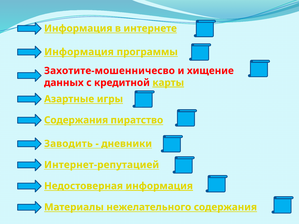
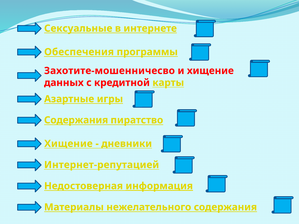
Информация at (78, 28): Информация -> Сексуальные
Информация at (79, 52): Информация -> Обеспечения
карты underline: present -> none
Заводить at (68, 144): Заводить -> Хищение
